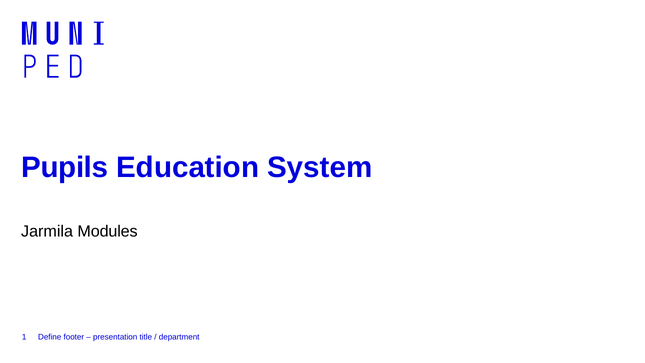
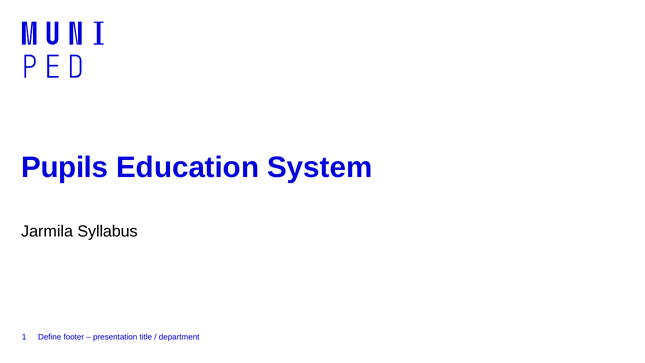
Modules: Modules -> Syllabus
